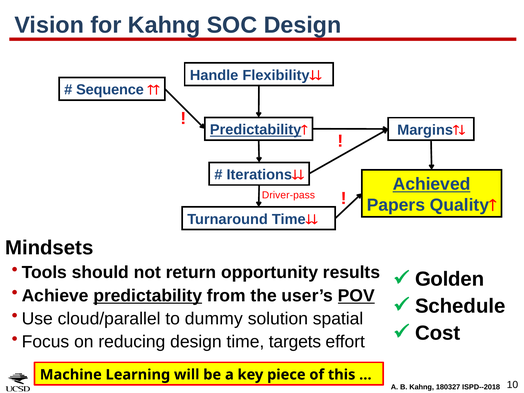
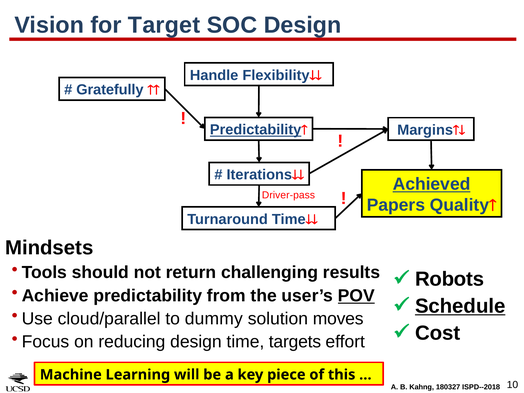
for Kahng: Kahng -> Target
Sequence: Sequence -> Gratefully
opportunity: opportunity -> challenging
Golden: Golden -> Robots
predictability at (148, 296) underline: present -> none
Schedule underline: none -> present
spatial: spatial -> moves
